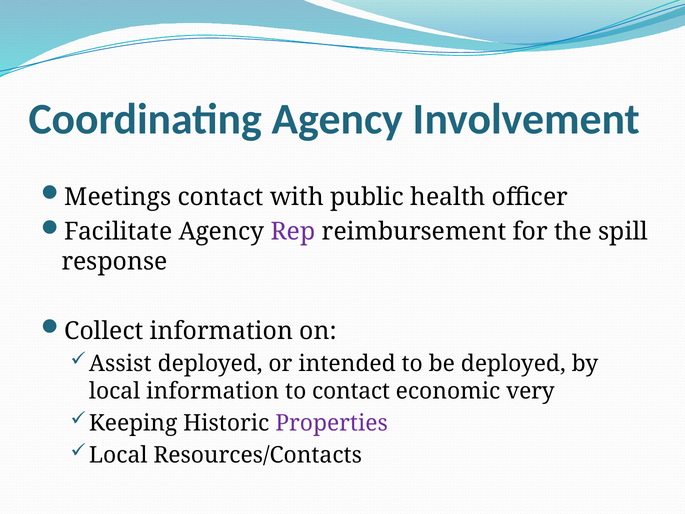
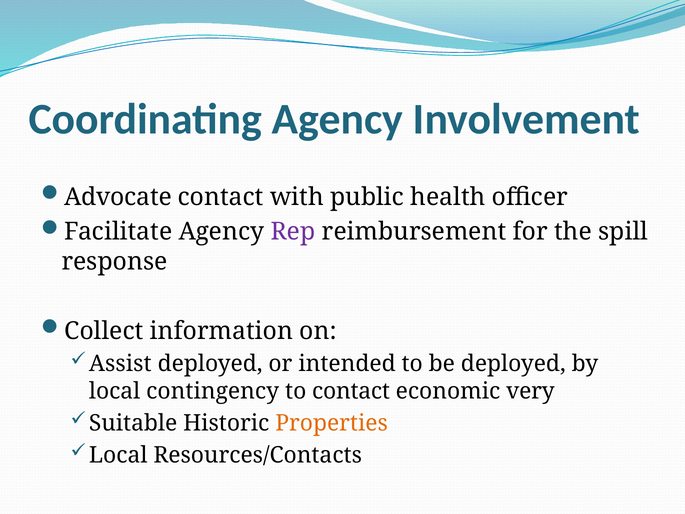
Meetings: Meetings -> Advocate
local information: information -> contingency
Keeping: Keeping -> Suitable
Properties colour: purple -> orange
